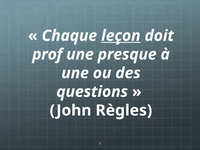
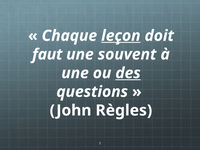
prof: prof -> faut
presque: presque -> souvent
des underline: none -> present
